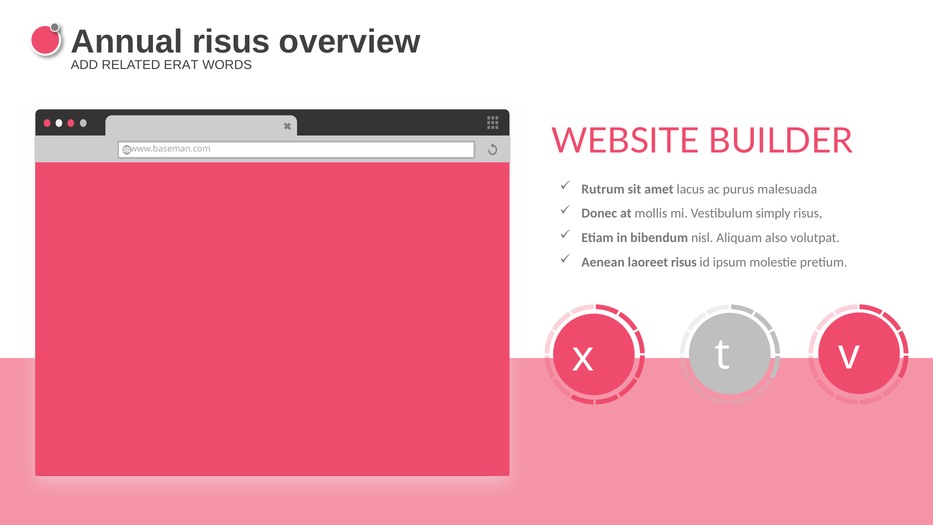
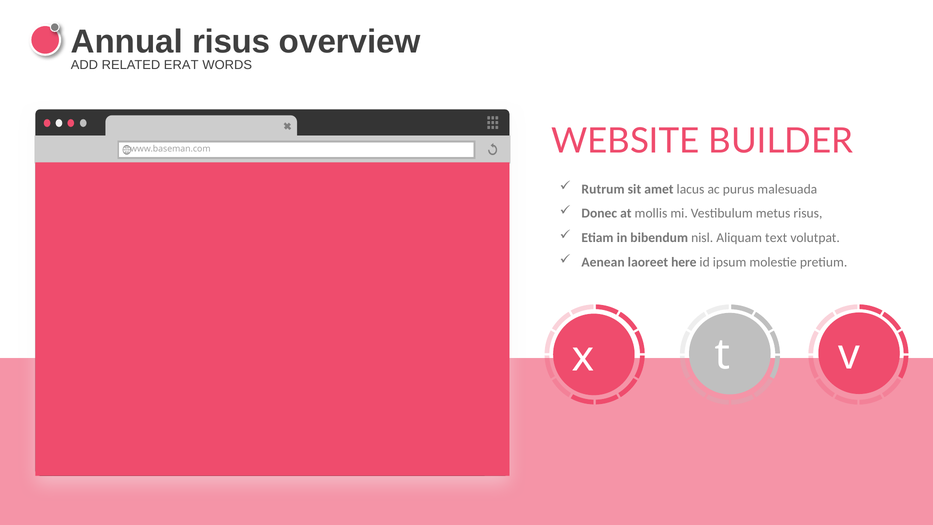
simply: simply -> metus
also: also -> text
laoreet risus: risus -> here
